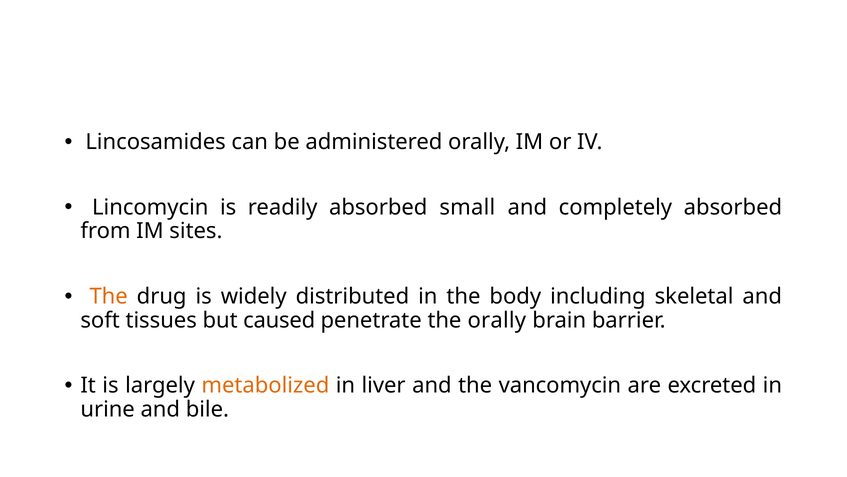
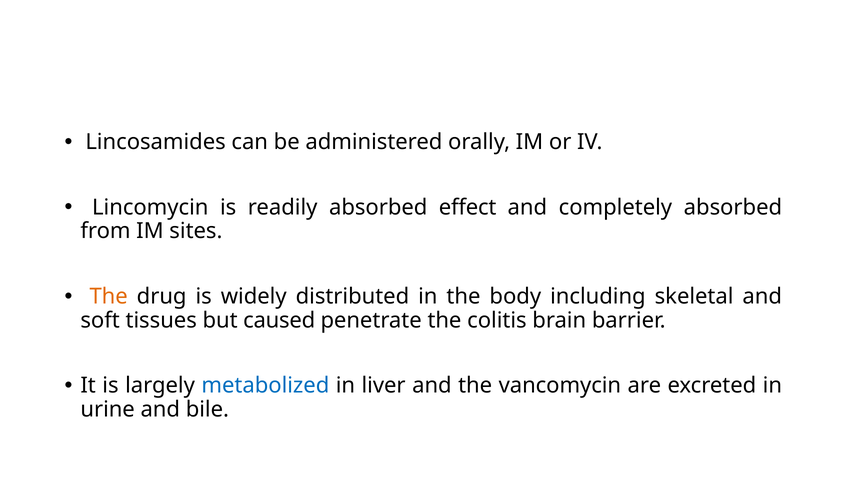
small: small -> effect
the orally: orally -> colitis
metabolized colour: orange -> blue
